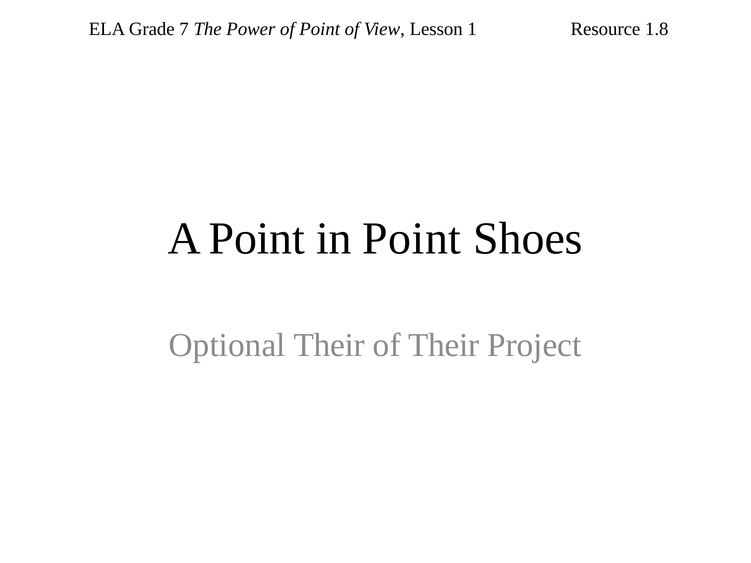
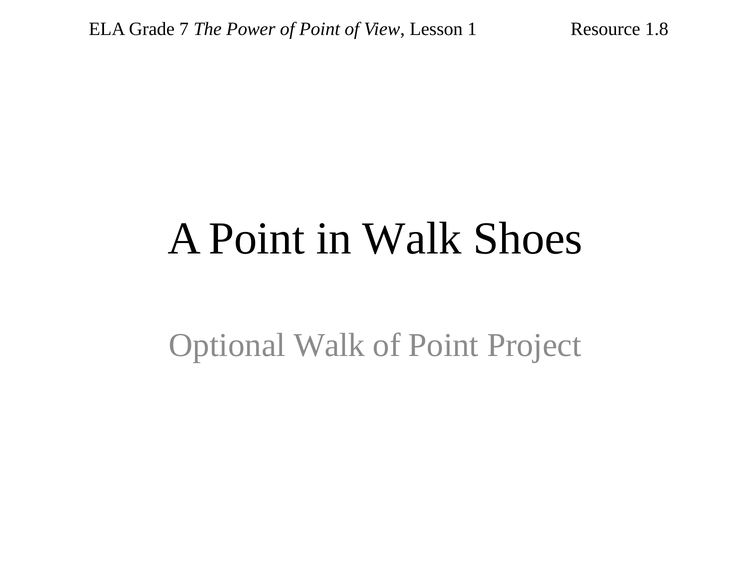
in Point: Point -> Walk
Optional Their: Their -> Walk
Their at (444, 345): Their -> Point
